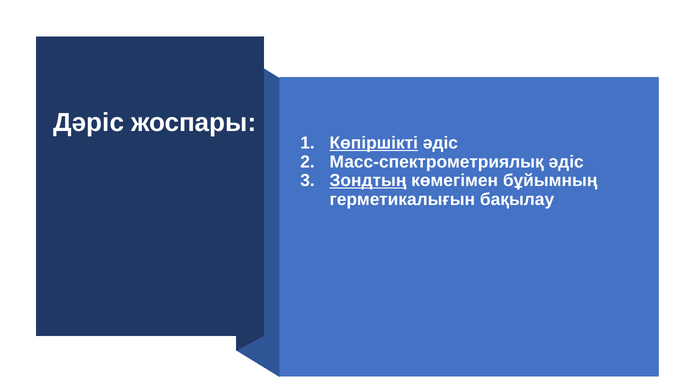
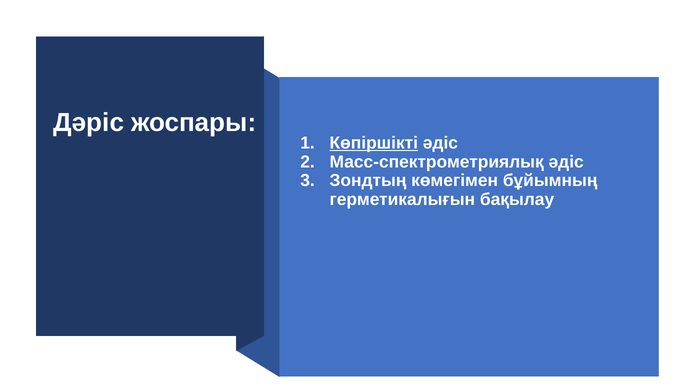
Зондтың underline: present -> none
